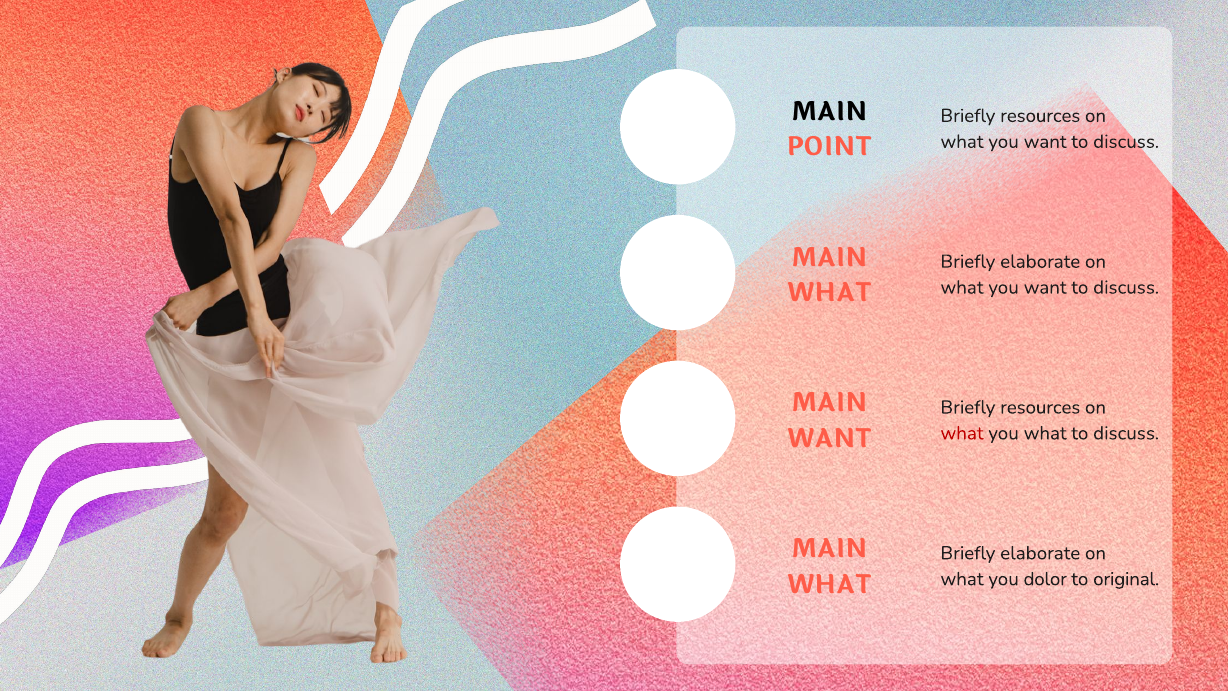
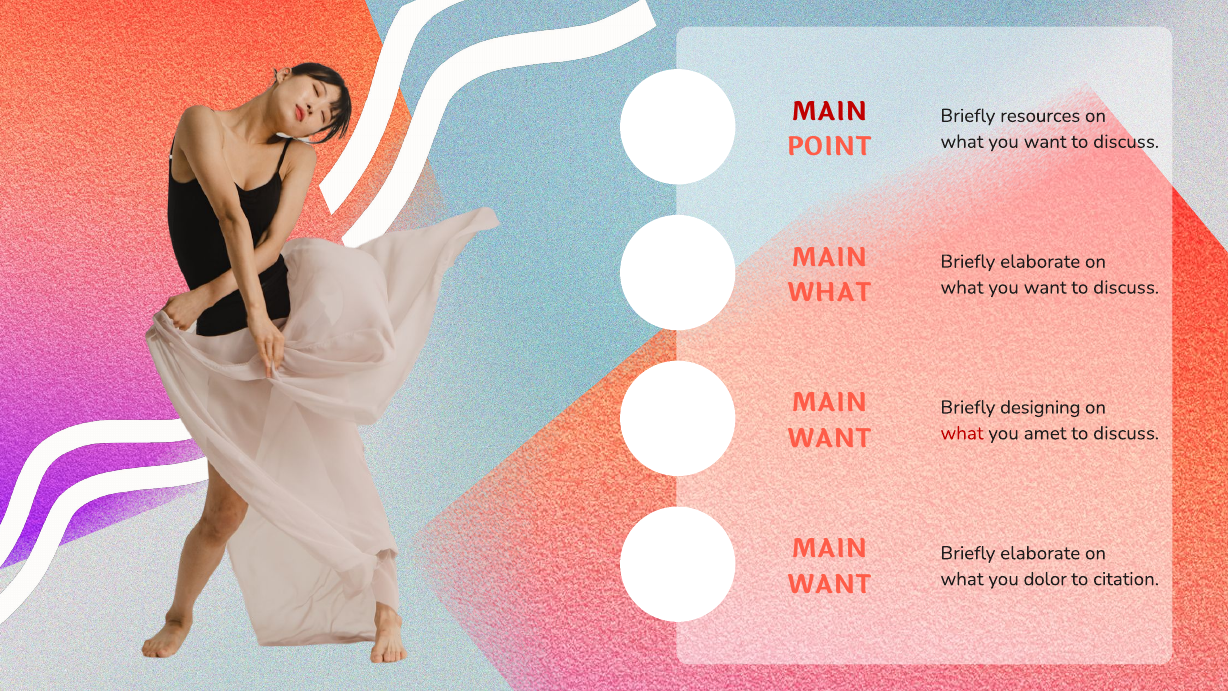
MAIN at (830, 112) colour: black -> red
resources at (1040, 407): resources -> designing
you what: what -> amet
original: original -> citation
WHAT at (830, 584): WHAT -> WANT
